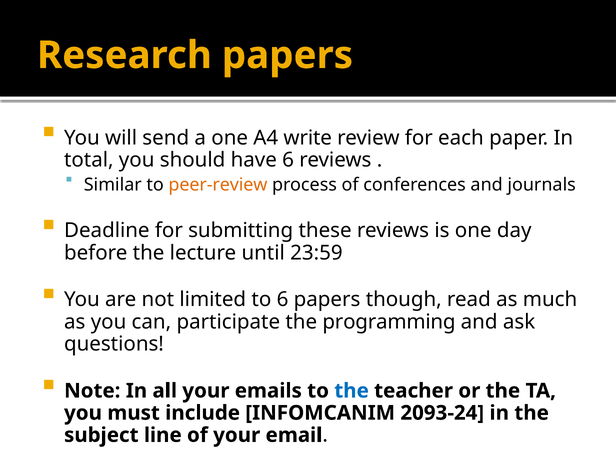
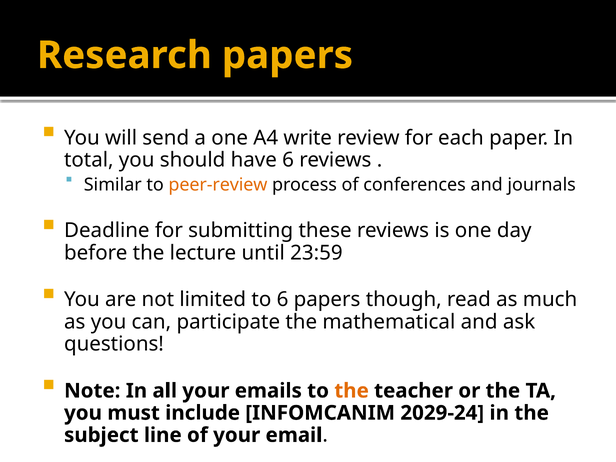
programming: programming -> mathematical
the at (352, 391) colour: blue -> orange
2093-24: 2093-24 -> 2029-24
